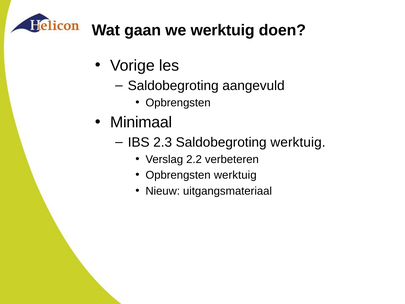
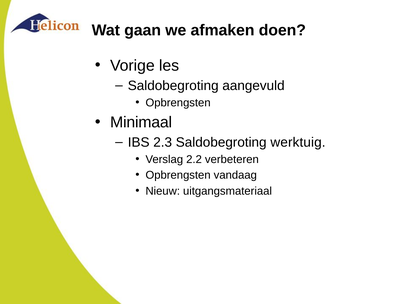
we werktuig: werktuig -> afmaken
Opbrengsten werktuig: werktuig -> vandaag
